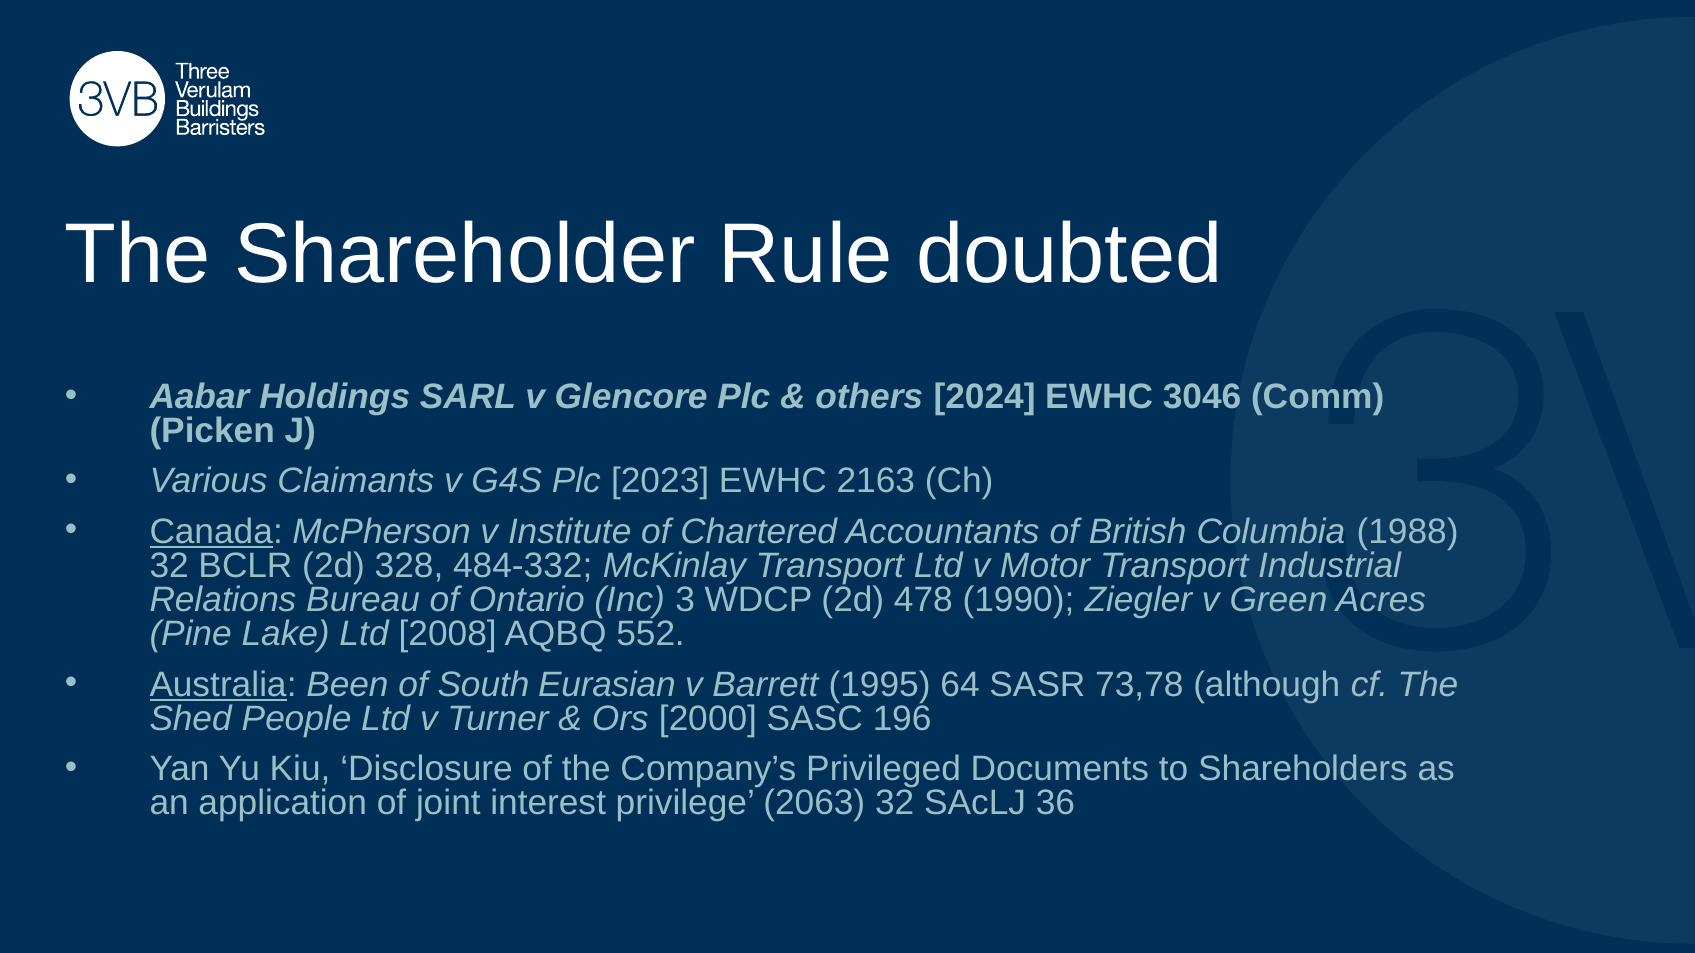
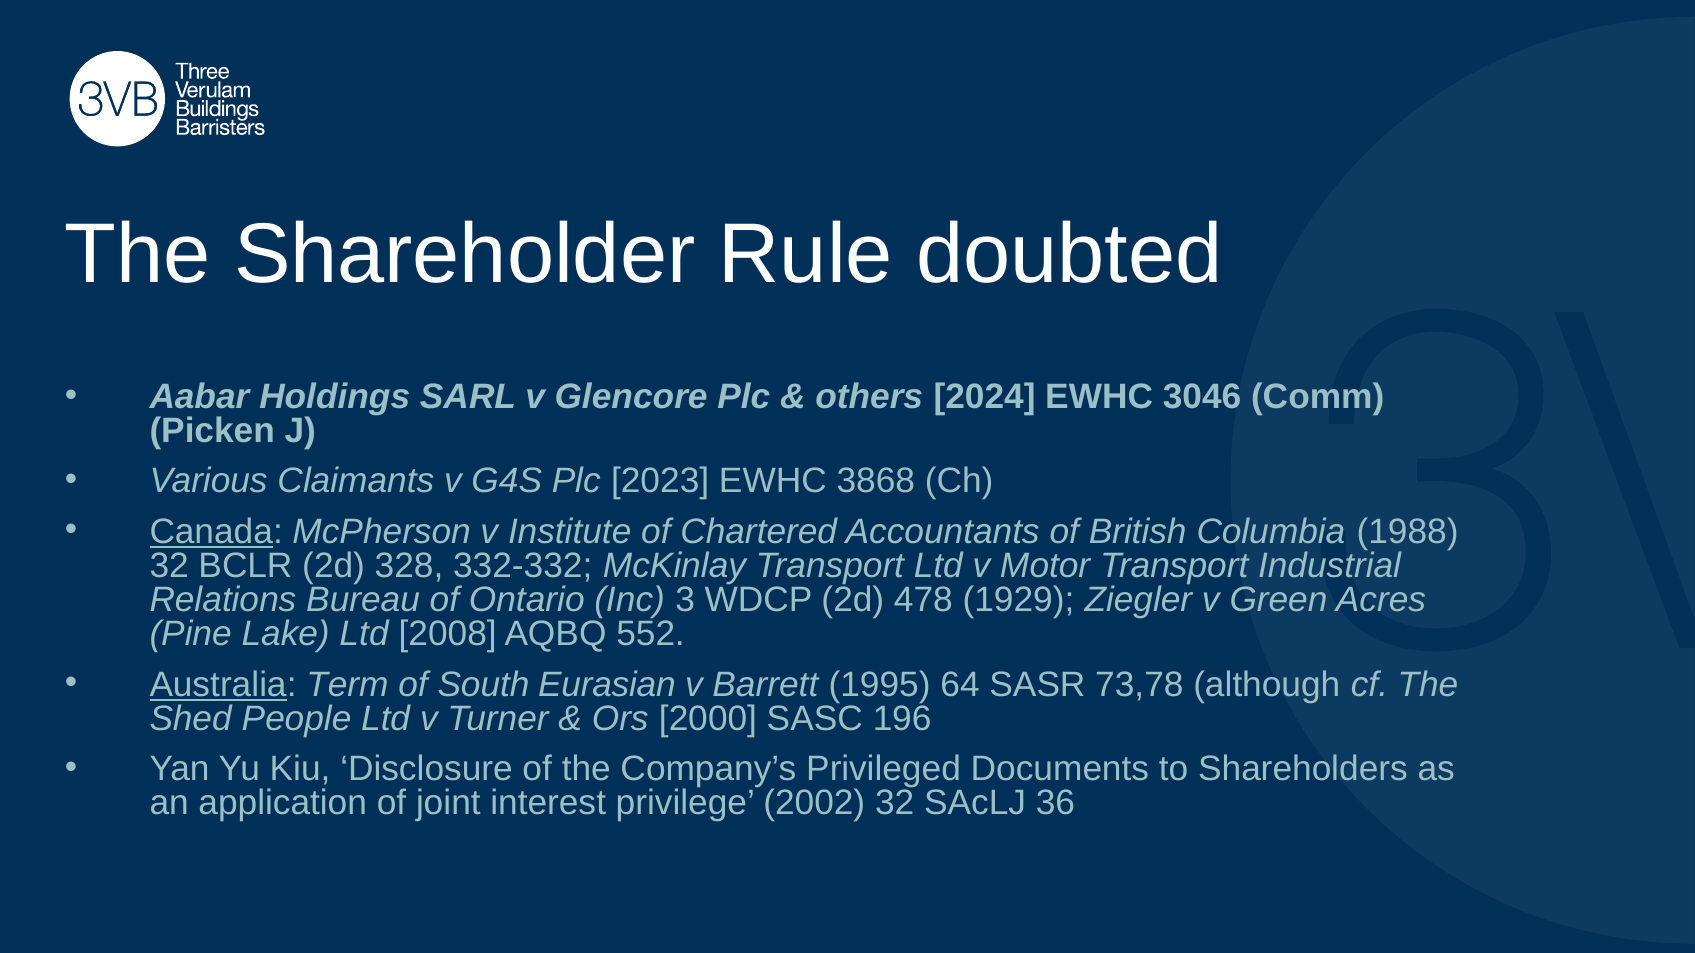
2163: 2163 -> 3868
484-332: 484-332 -> 332-332
1990: 1990 -> 1929
Been: Been -> Term
2063: 2063 -> 2002
